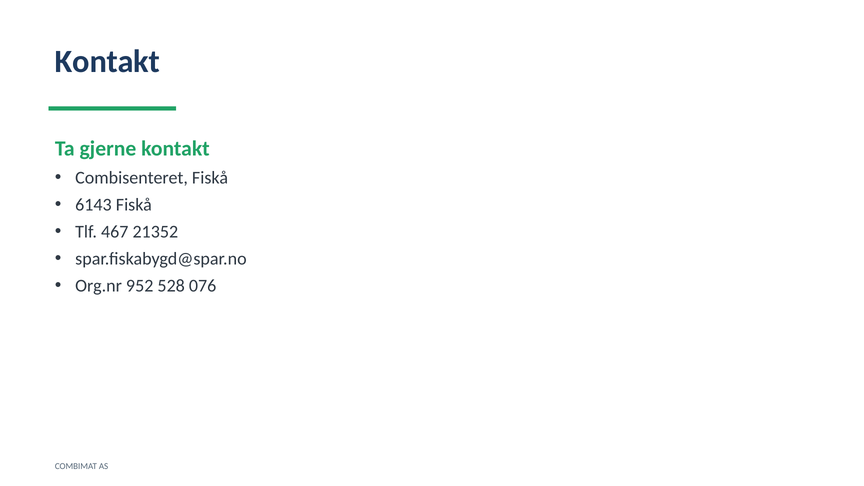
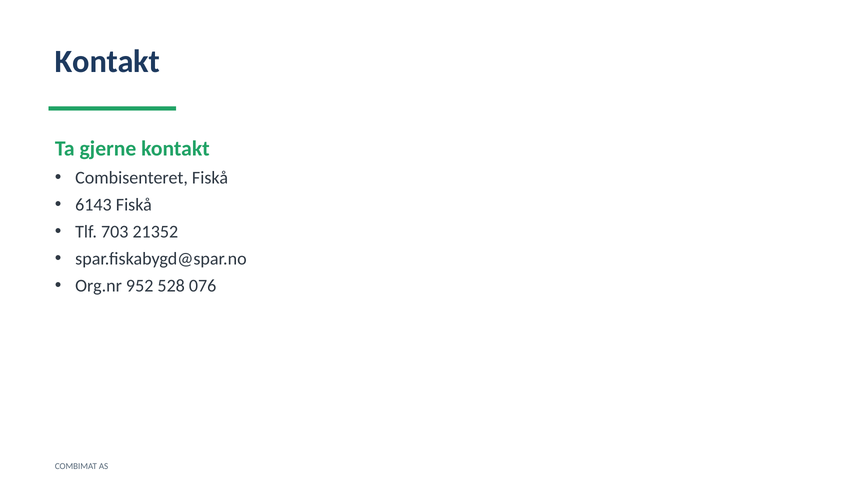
467: 467 -> 703
